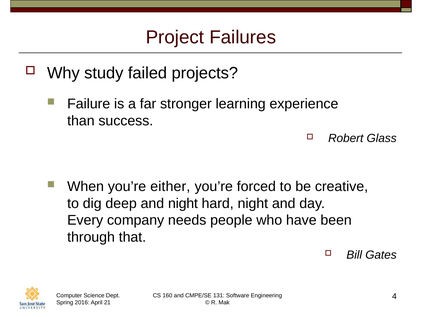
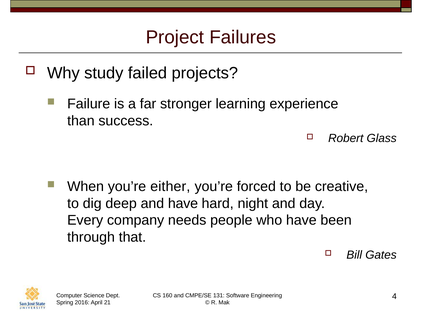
and night: night -> have
